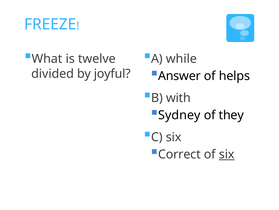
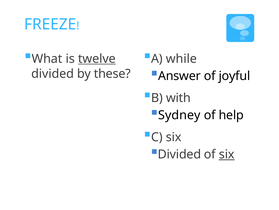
twelve underline: none -> present
helps: helps -> joyful
joyful: joyful -> these
they: they -> help
Correct at (179, 154): Correct -> Divided
